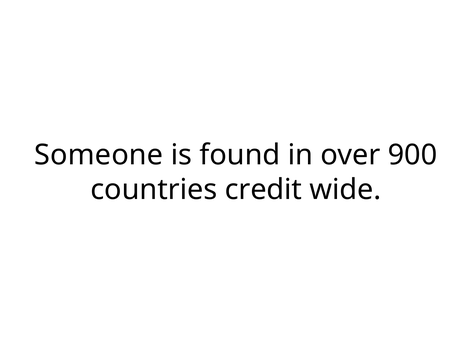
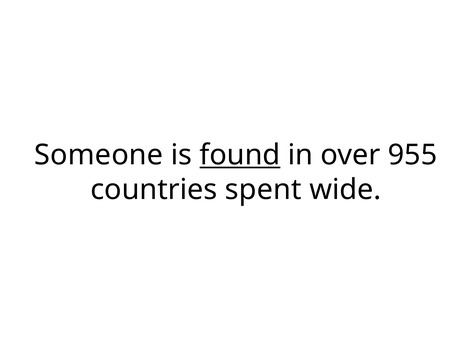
found underline: none -> present
900: 900 -> 955
credit: credit -> spent
